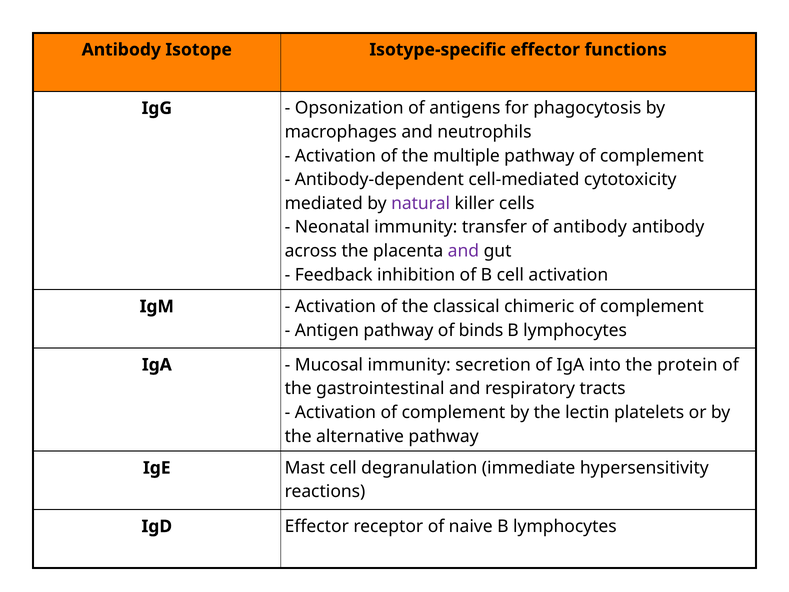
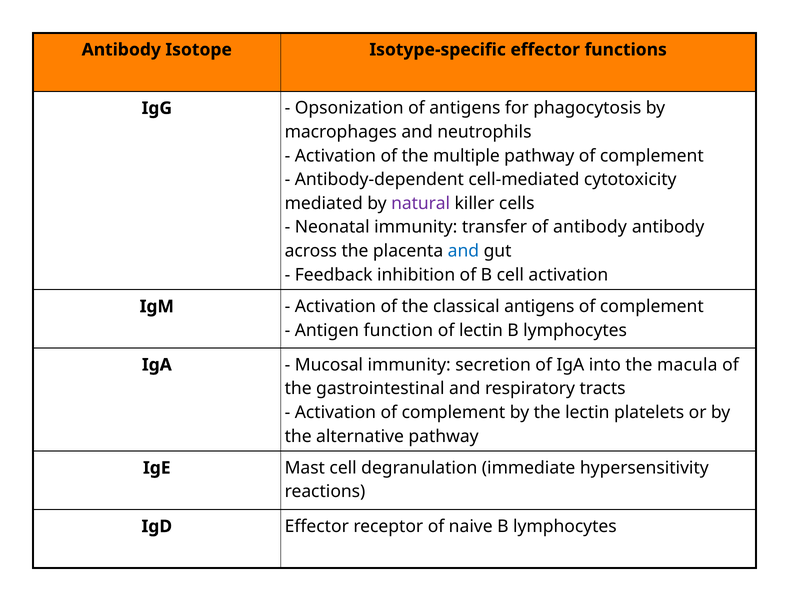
and at (463, 251) colour: purple -> blue
classical chimeric: chimeric -> antigens
Antigen pathway: pathway -> function
of binds: binds -> lectin
protein: protein -> macula
